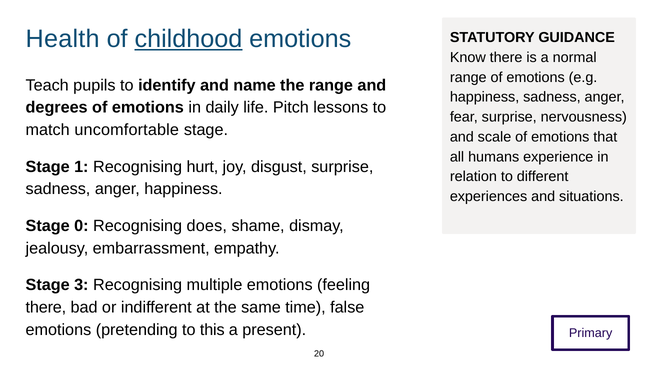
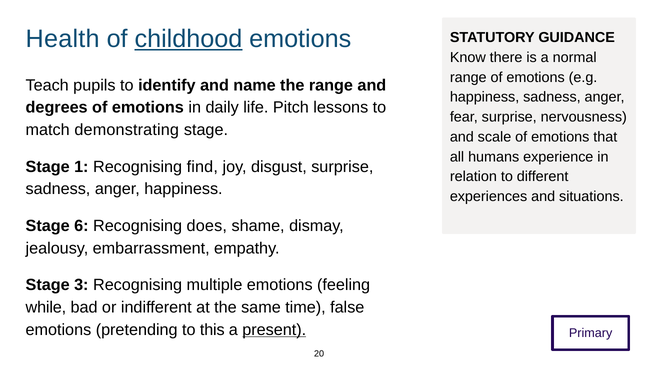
uncomfortable: uncomfortable -> demonstrating
hurt: hurt -> find
0: 0 -> 6
there at (46, 307): there -> while
present underline: none -> present
